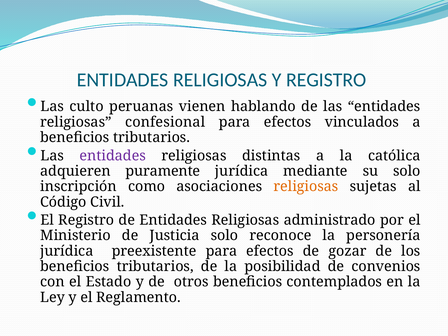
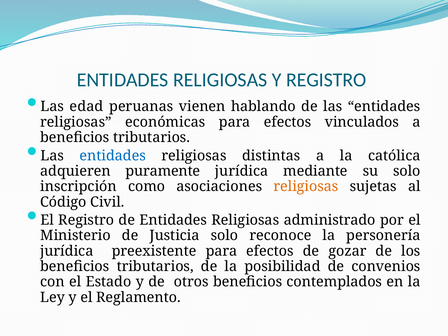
culto: culto -> edad
confesional: confesional -> económicas
entidades at (113, 156) colour: purple -> blue
